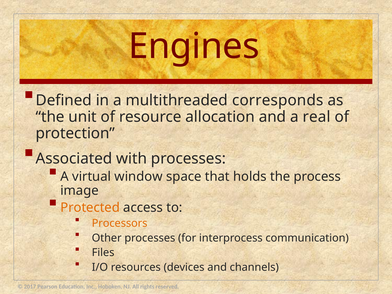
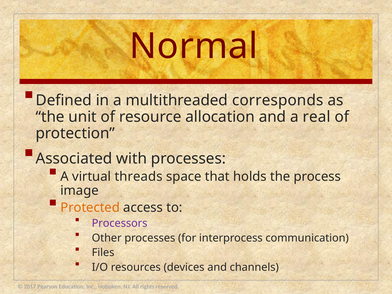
Engines: Engines -> Normal
window: window -> threads
Processors colour: orange -> purple
